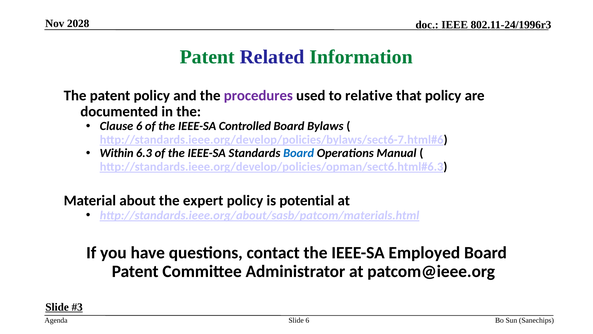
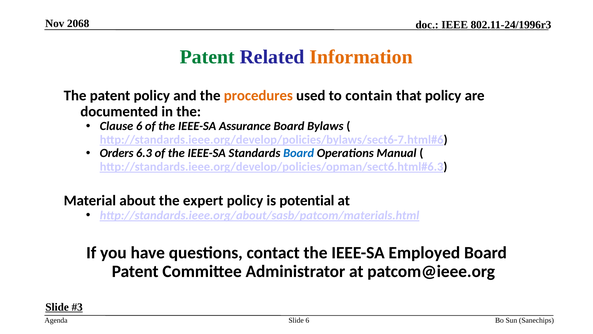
2028: 2028 -> 2068
Information colour: green -> orange
procedures colour: purple -> orange
relative: relative -> contain
Controlled: Controlled -> Assurance
Within: Within -> Orders
